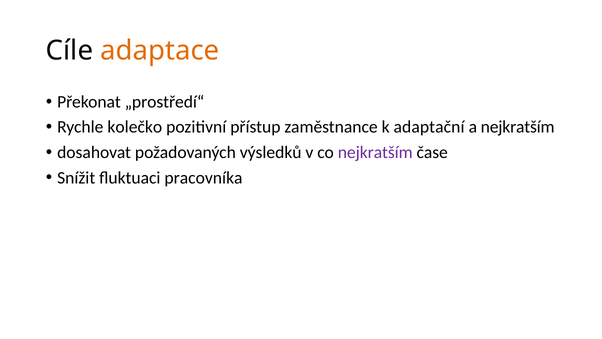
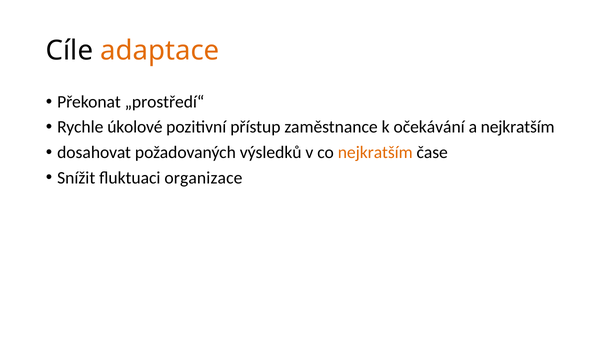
kolečko: kolečko -> úkolové
adaptační: adaptační -> očekávání
nejkratším at (375, 152) colour: purple -> orange
pracovníka: pracovníka -> organizace
